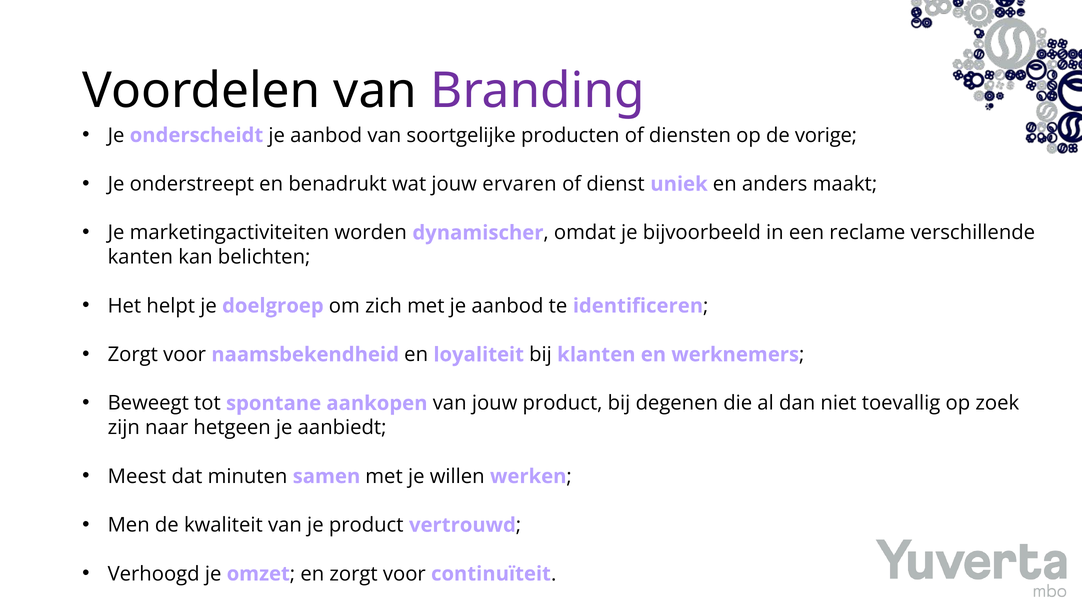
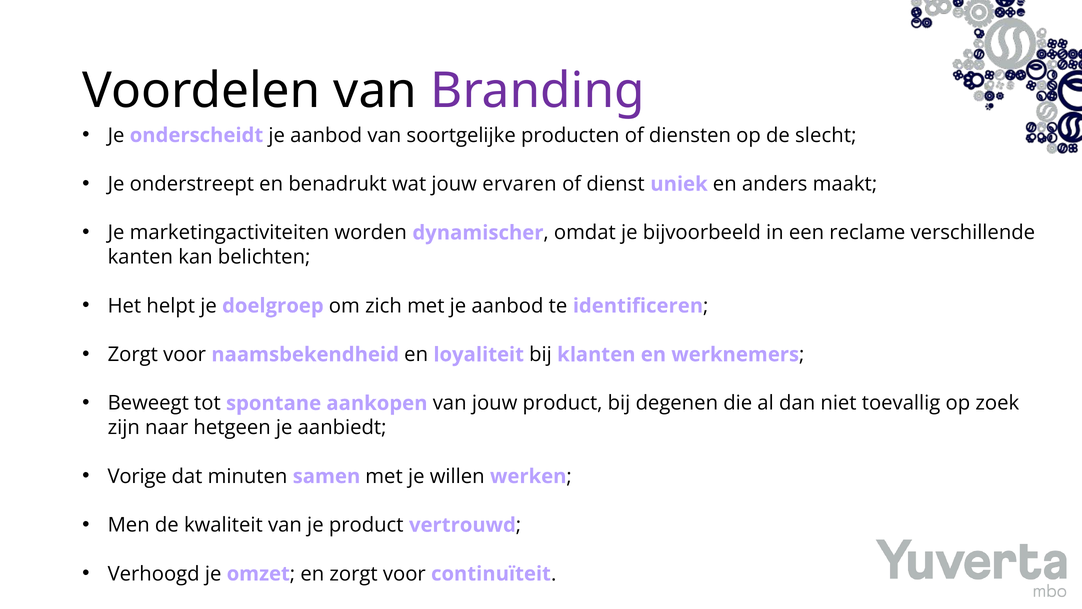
vorige: vorige -> slecht
Meest: Meest -> Vorige
